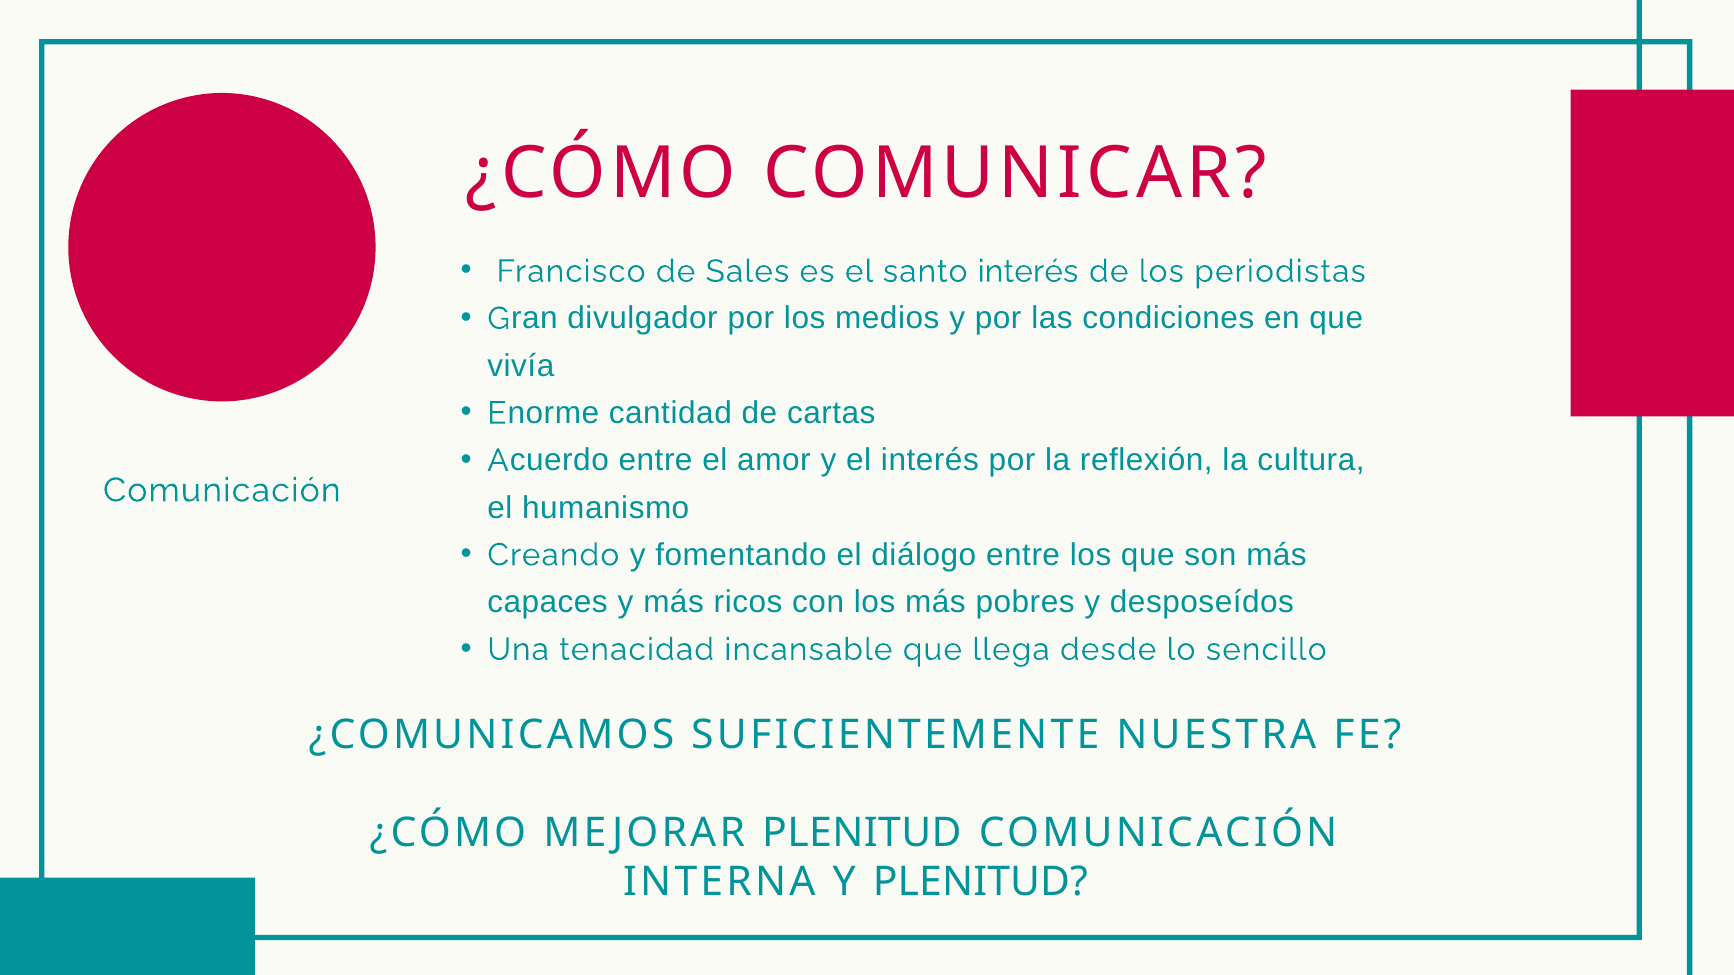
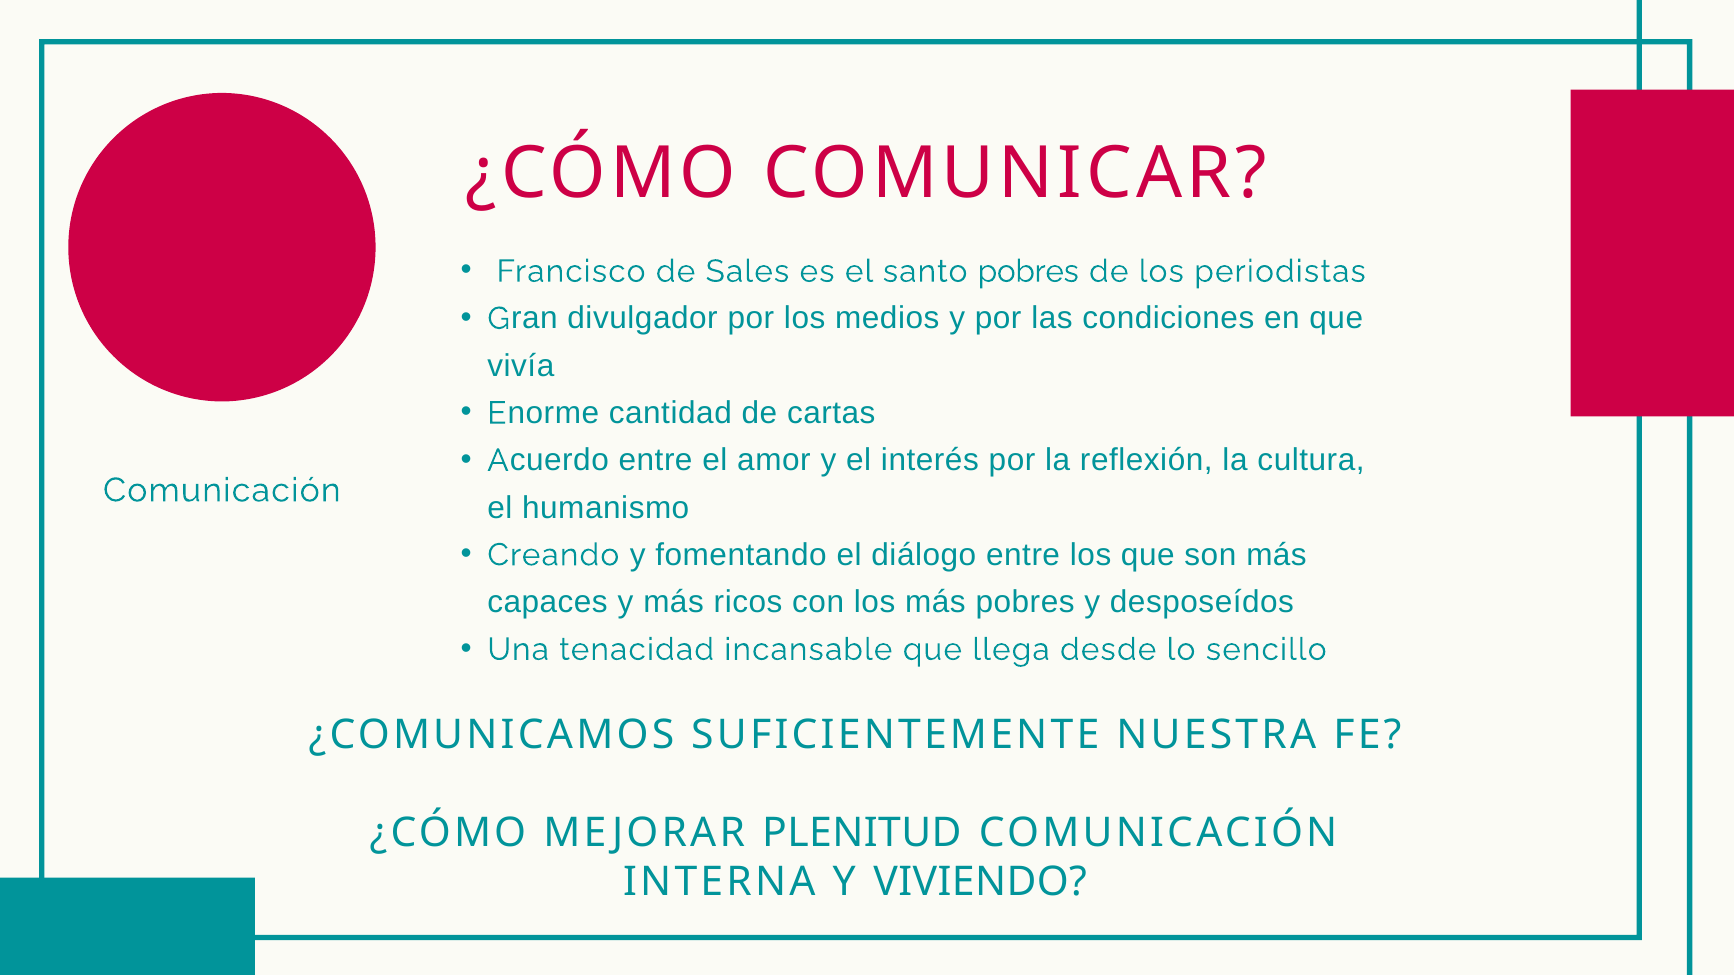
santo interés: interés -> pobres
Y PLENITUD: PLENITUD -> VIVIENDO
